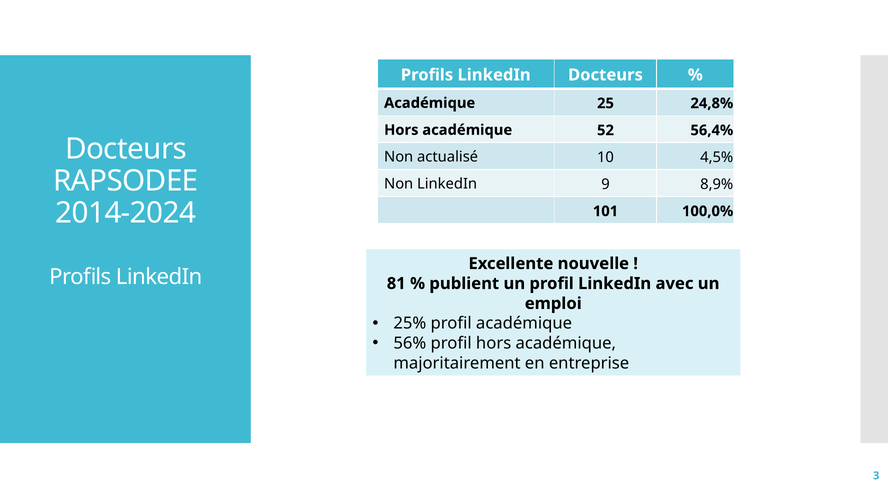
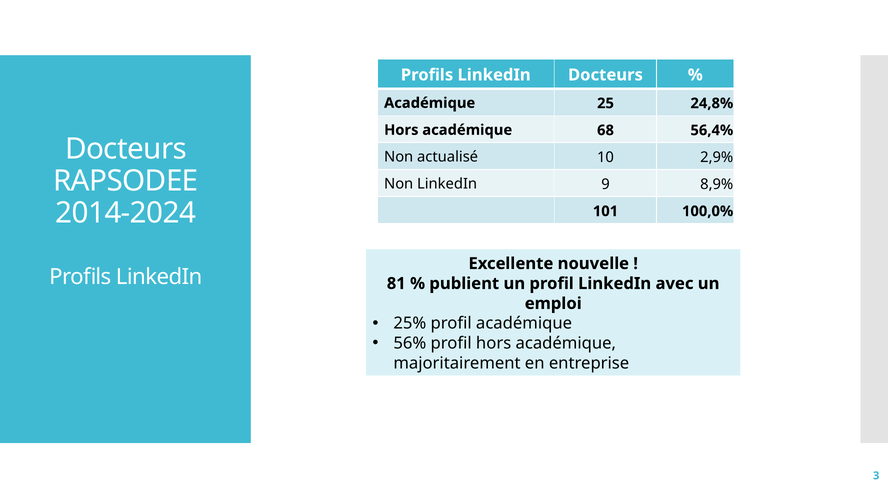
52: 52 -> 68
4,5%: 4,5% -> 2,9%
